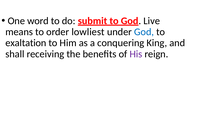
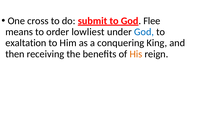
word: word -> cross
Live: Live -> Flee
shall: shall -> then
His colour: purple -> orange
